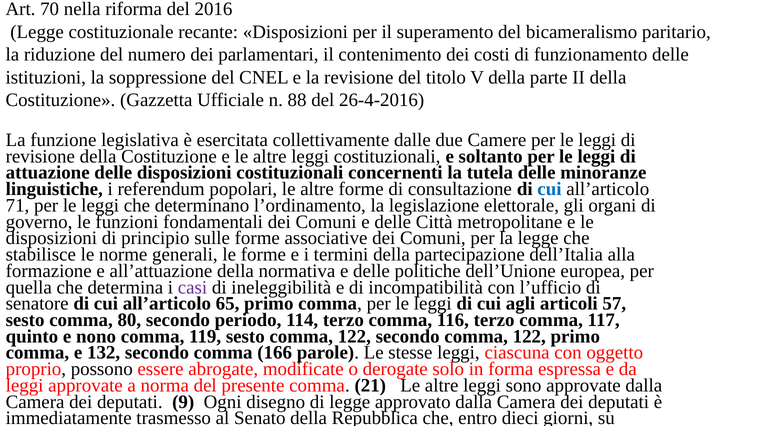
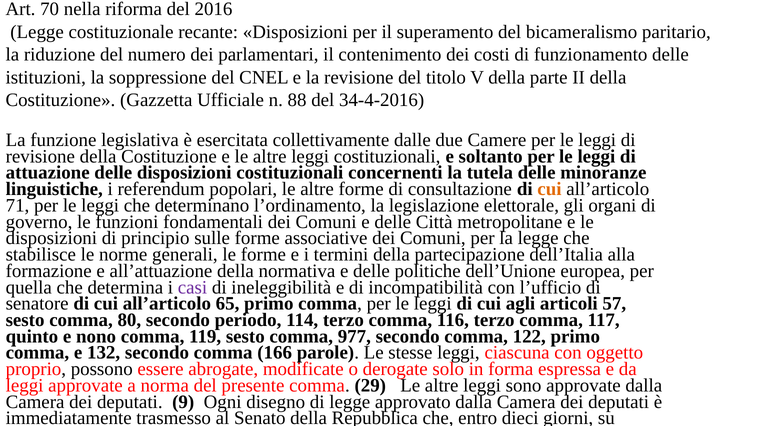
26-4-2016: 26-4-2016 -> 34-4-2016
cui at (549, 189) colour: blue -> orange
sesto comma 122: 122 -> 977
21: 21 -> 29
